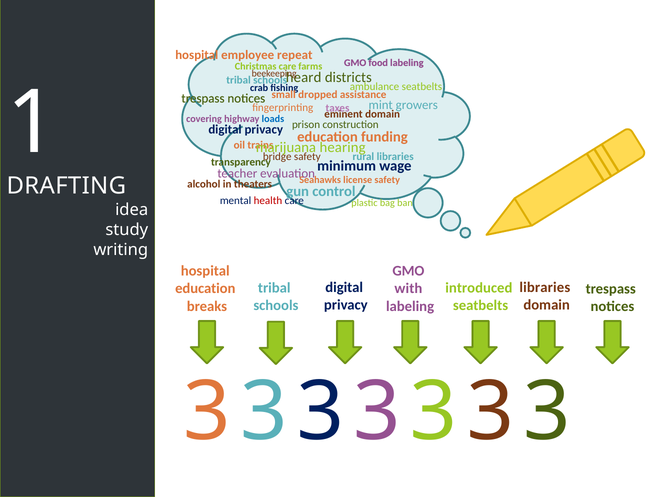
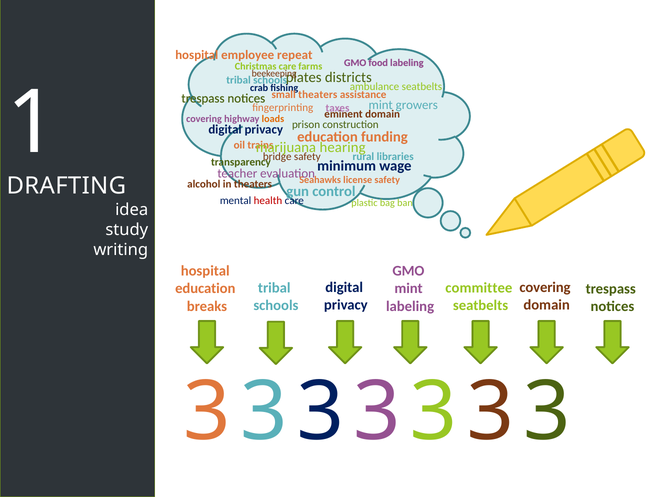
heard: heard -> plates
small dropped: dropped -> theaters
loads colour: blue -> orange
libraries at (545, 287): libraries -> covering
introduced: introduced -> committee
with at (408, 289): with -> mint
